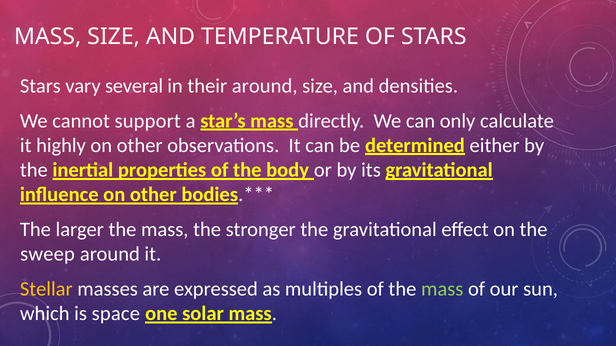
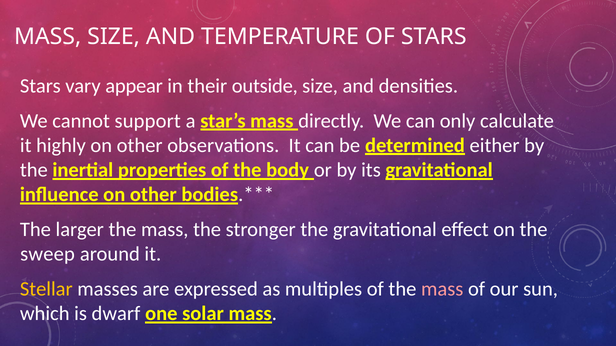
several: several -> appear
their around: around -> outside
mass at (442, 289) colour: light green -> pink
space: space -> dwarf
